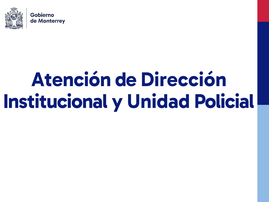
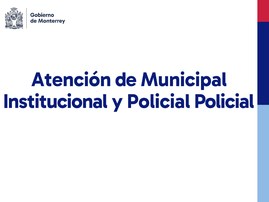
Dirección: Dirección -> Municipal
y Unidad: Unidad -> Policial
